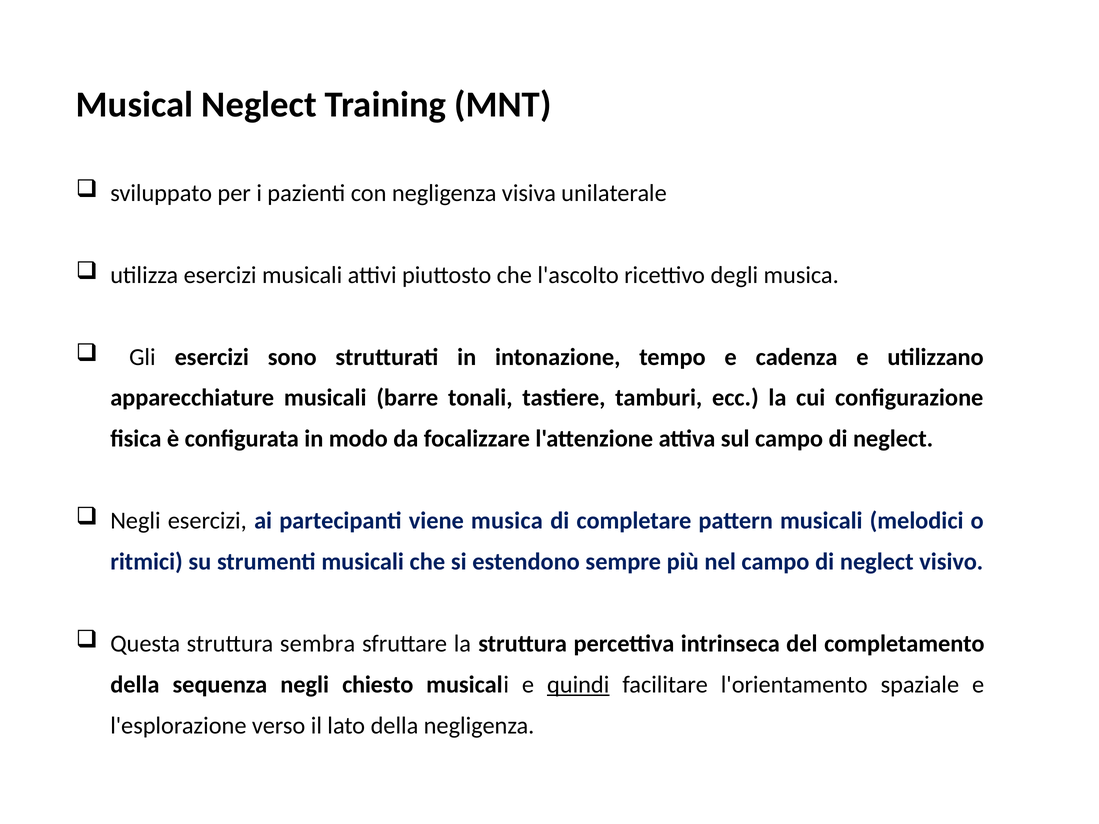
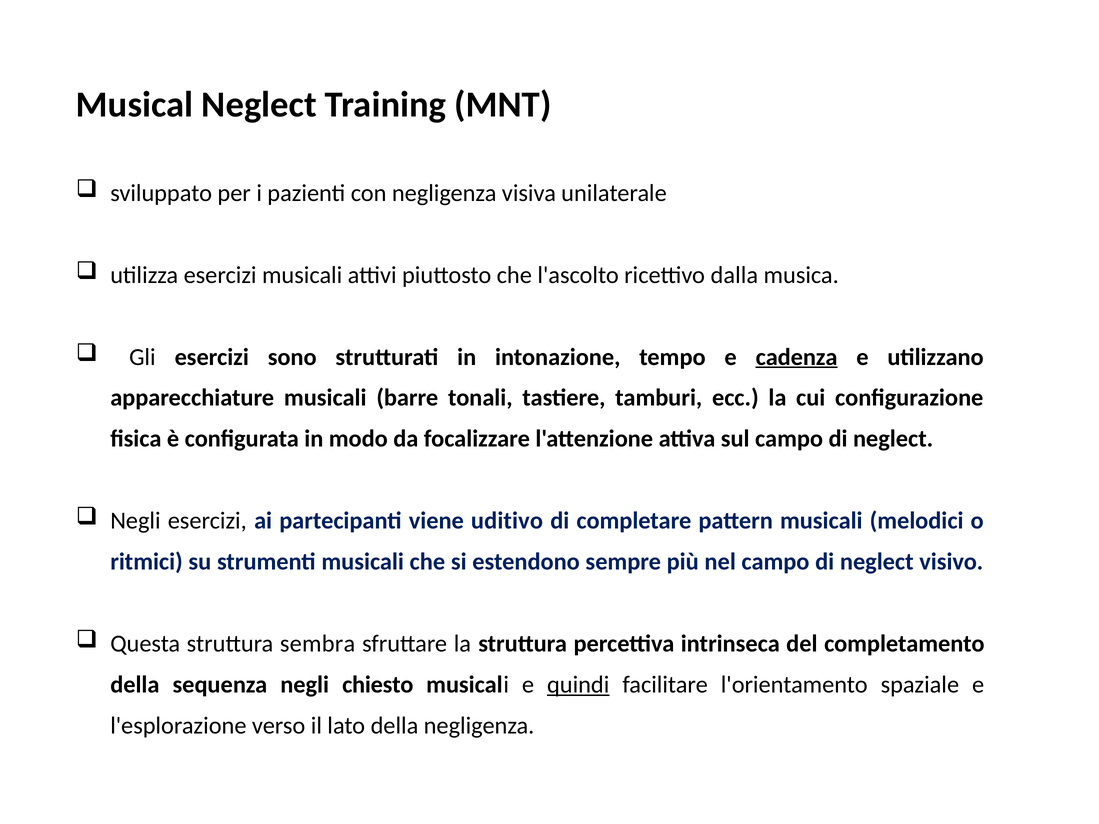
degli: degli -> dalla
cadenza underline: none -> present
viene musica: musica -> uditivo
